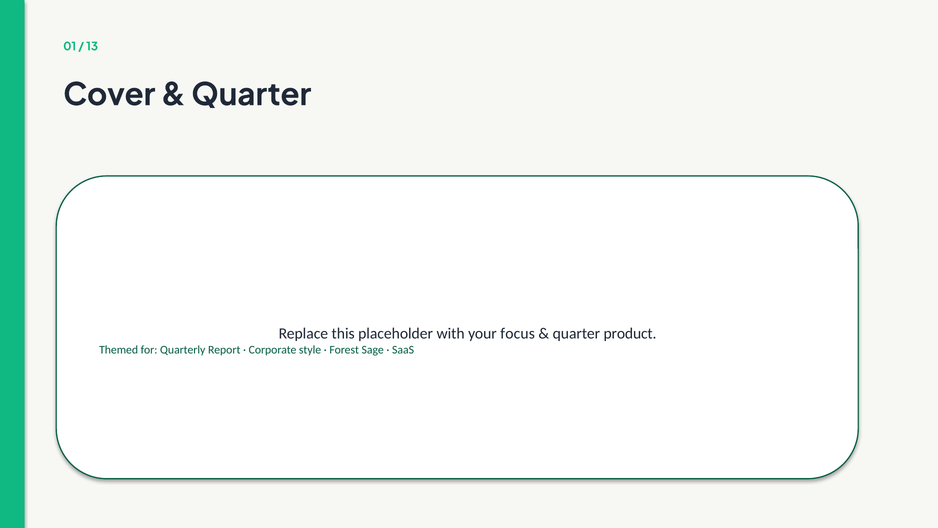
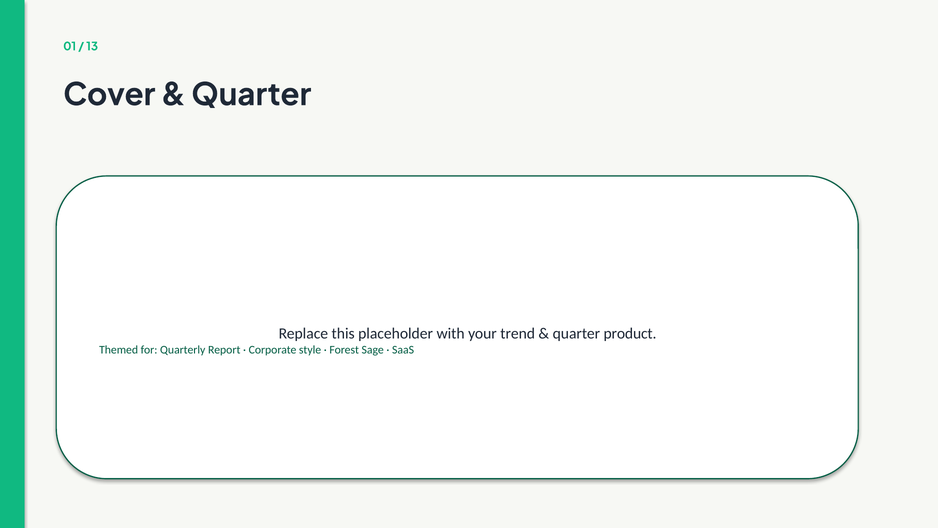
focus: focus -> trend
